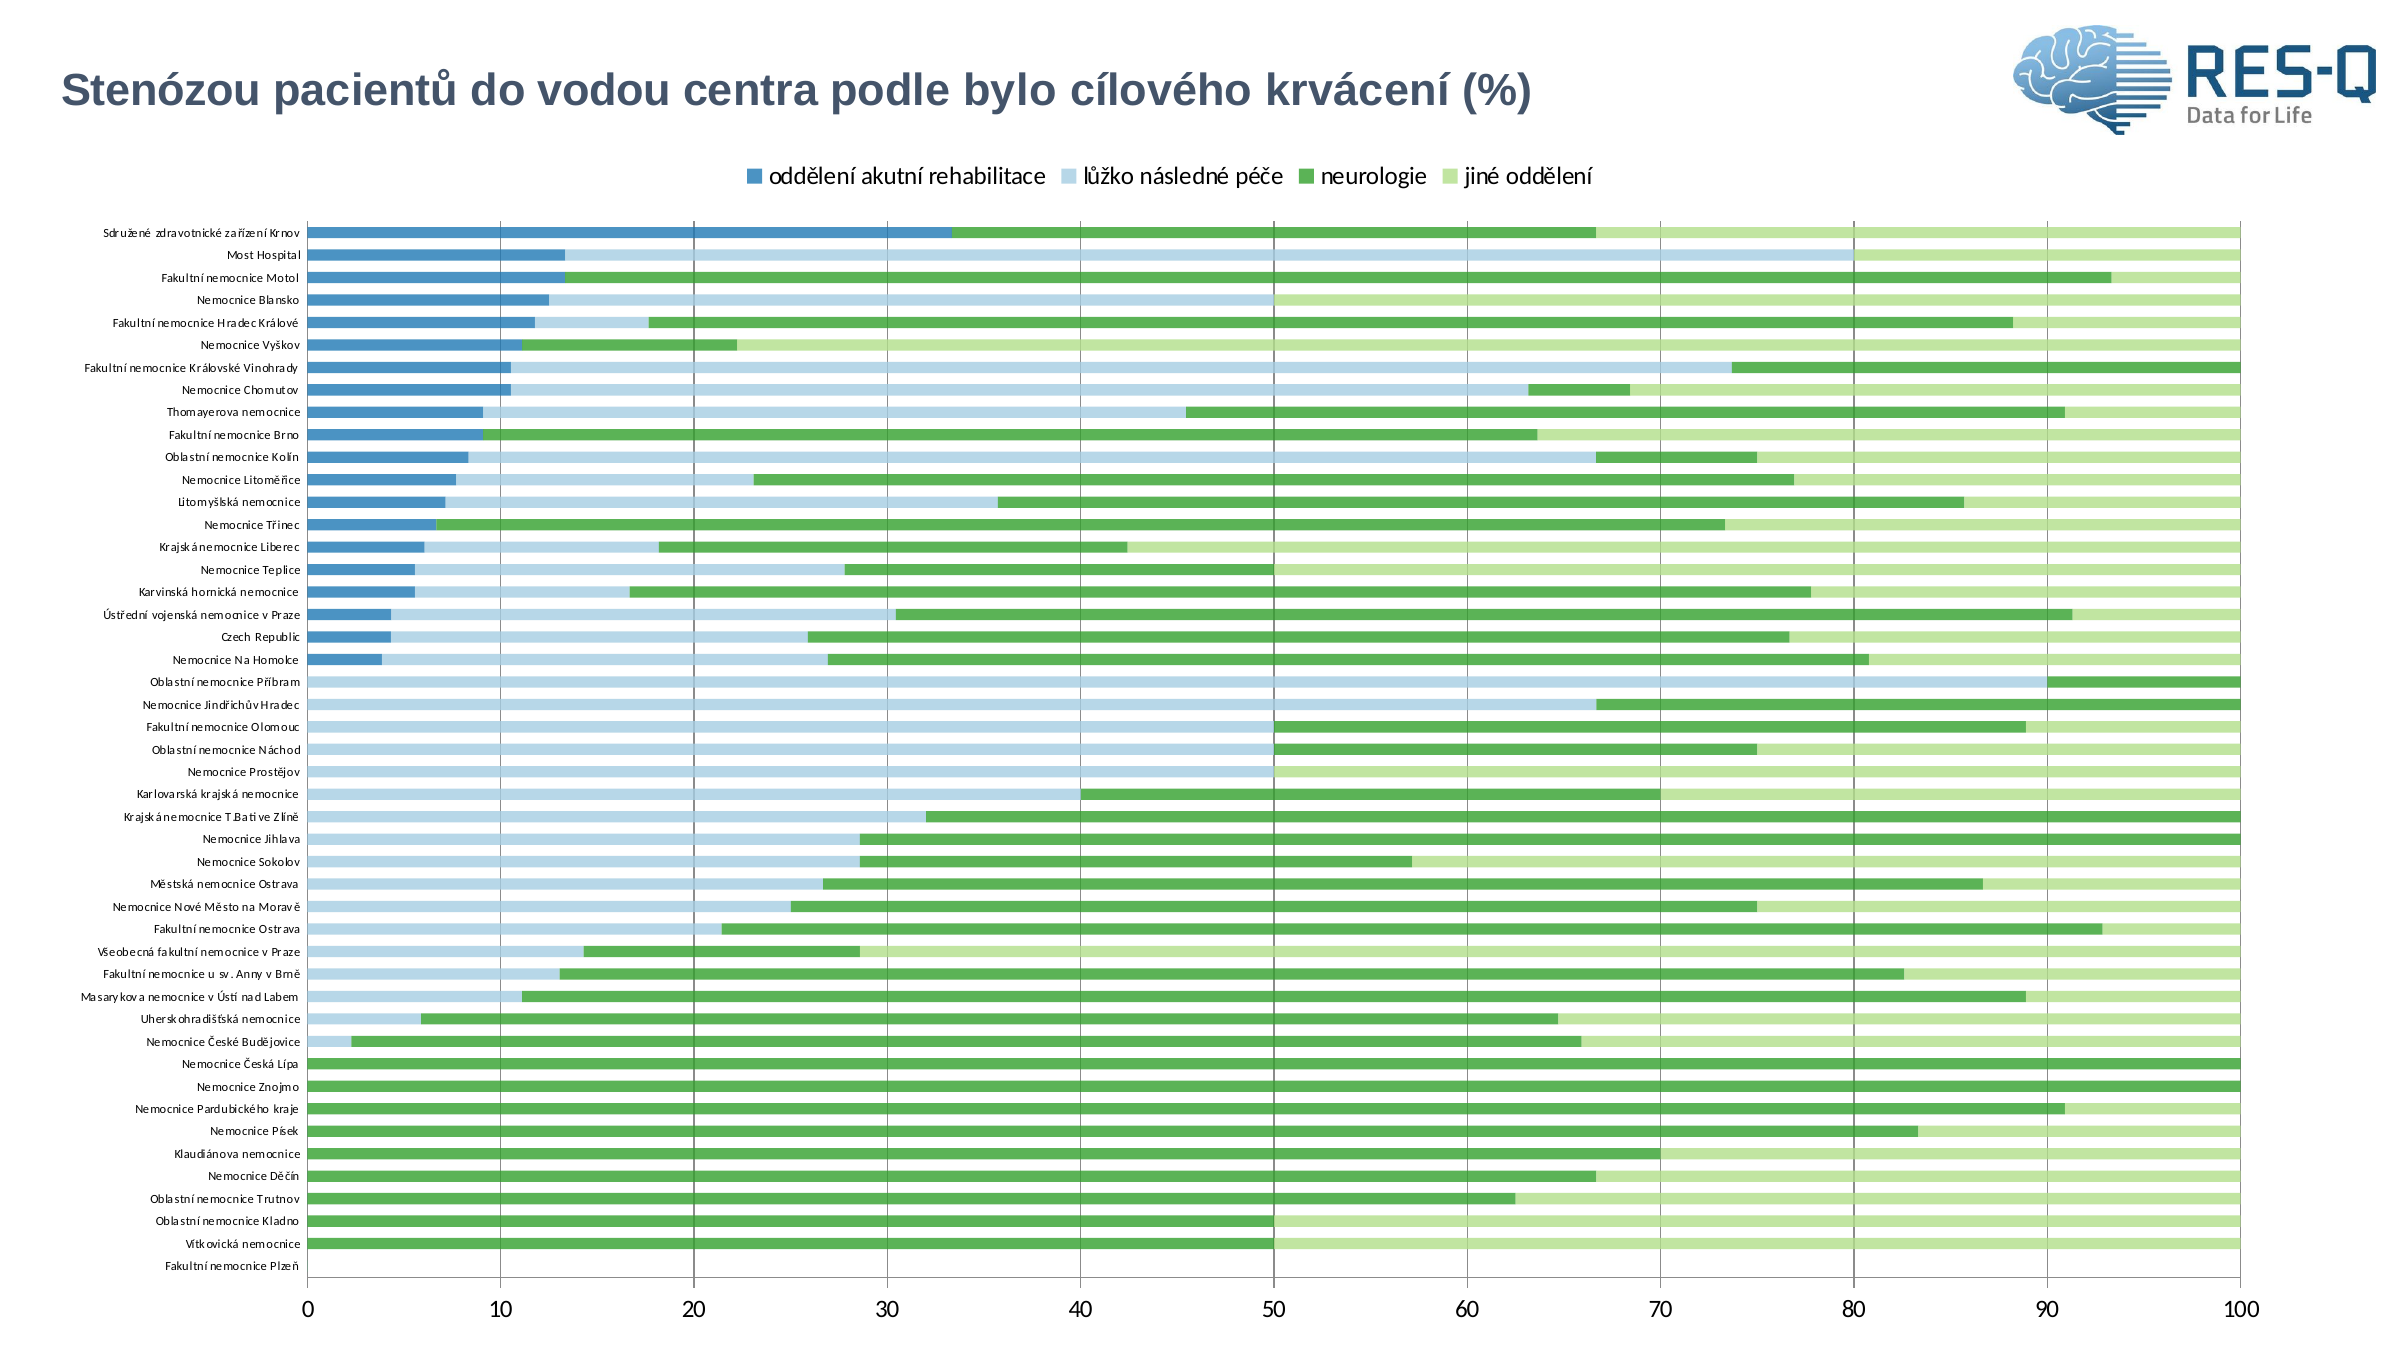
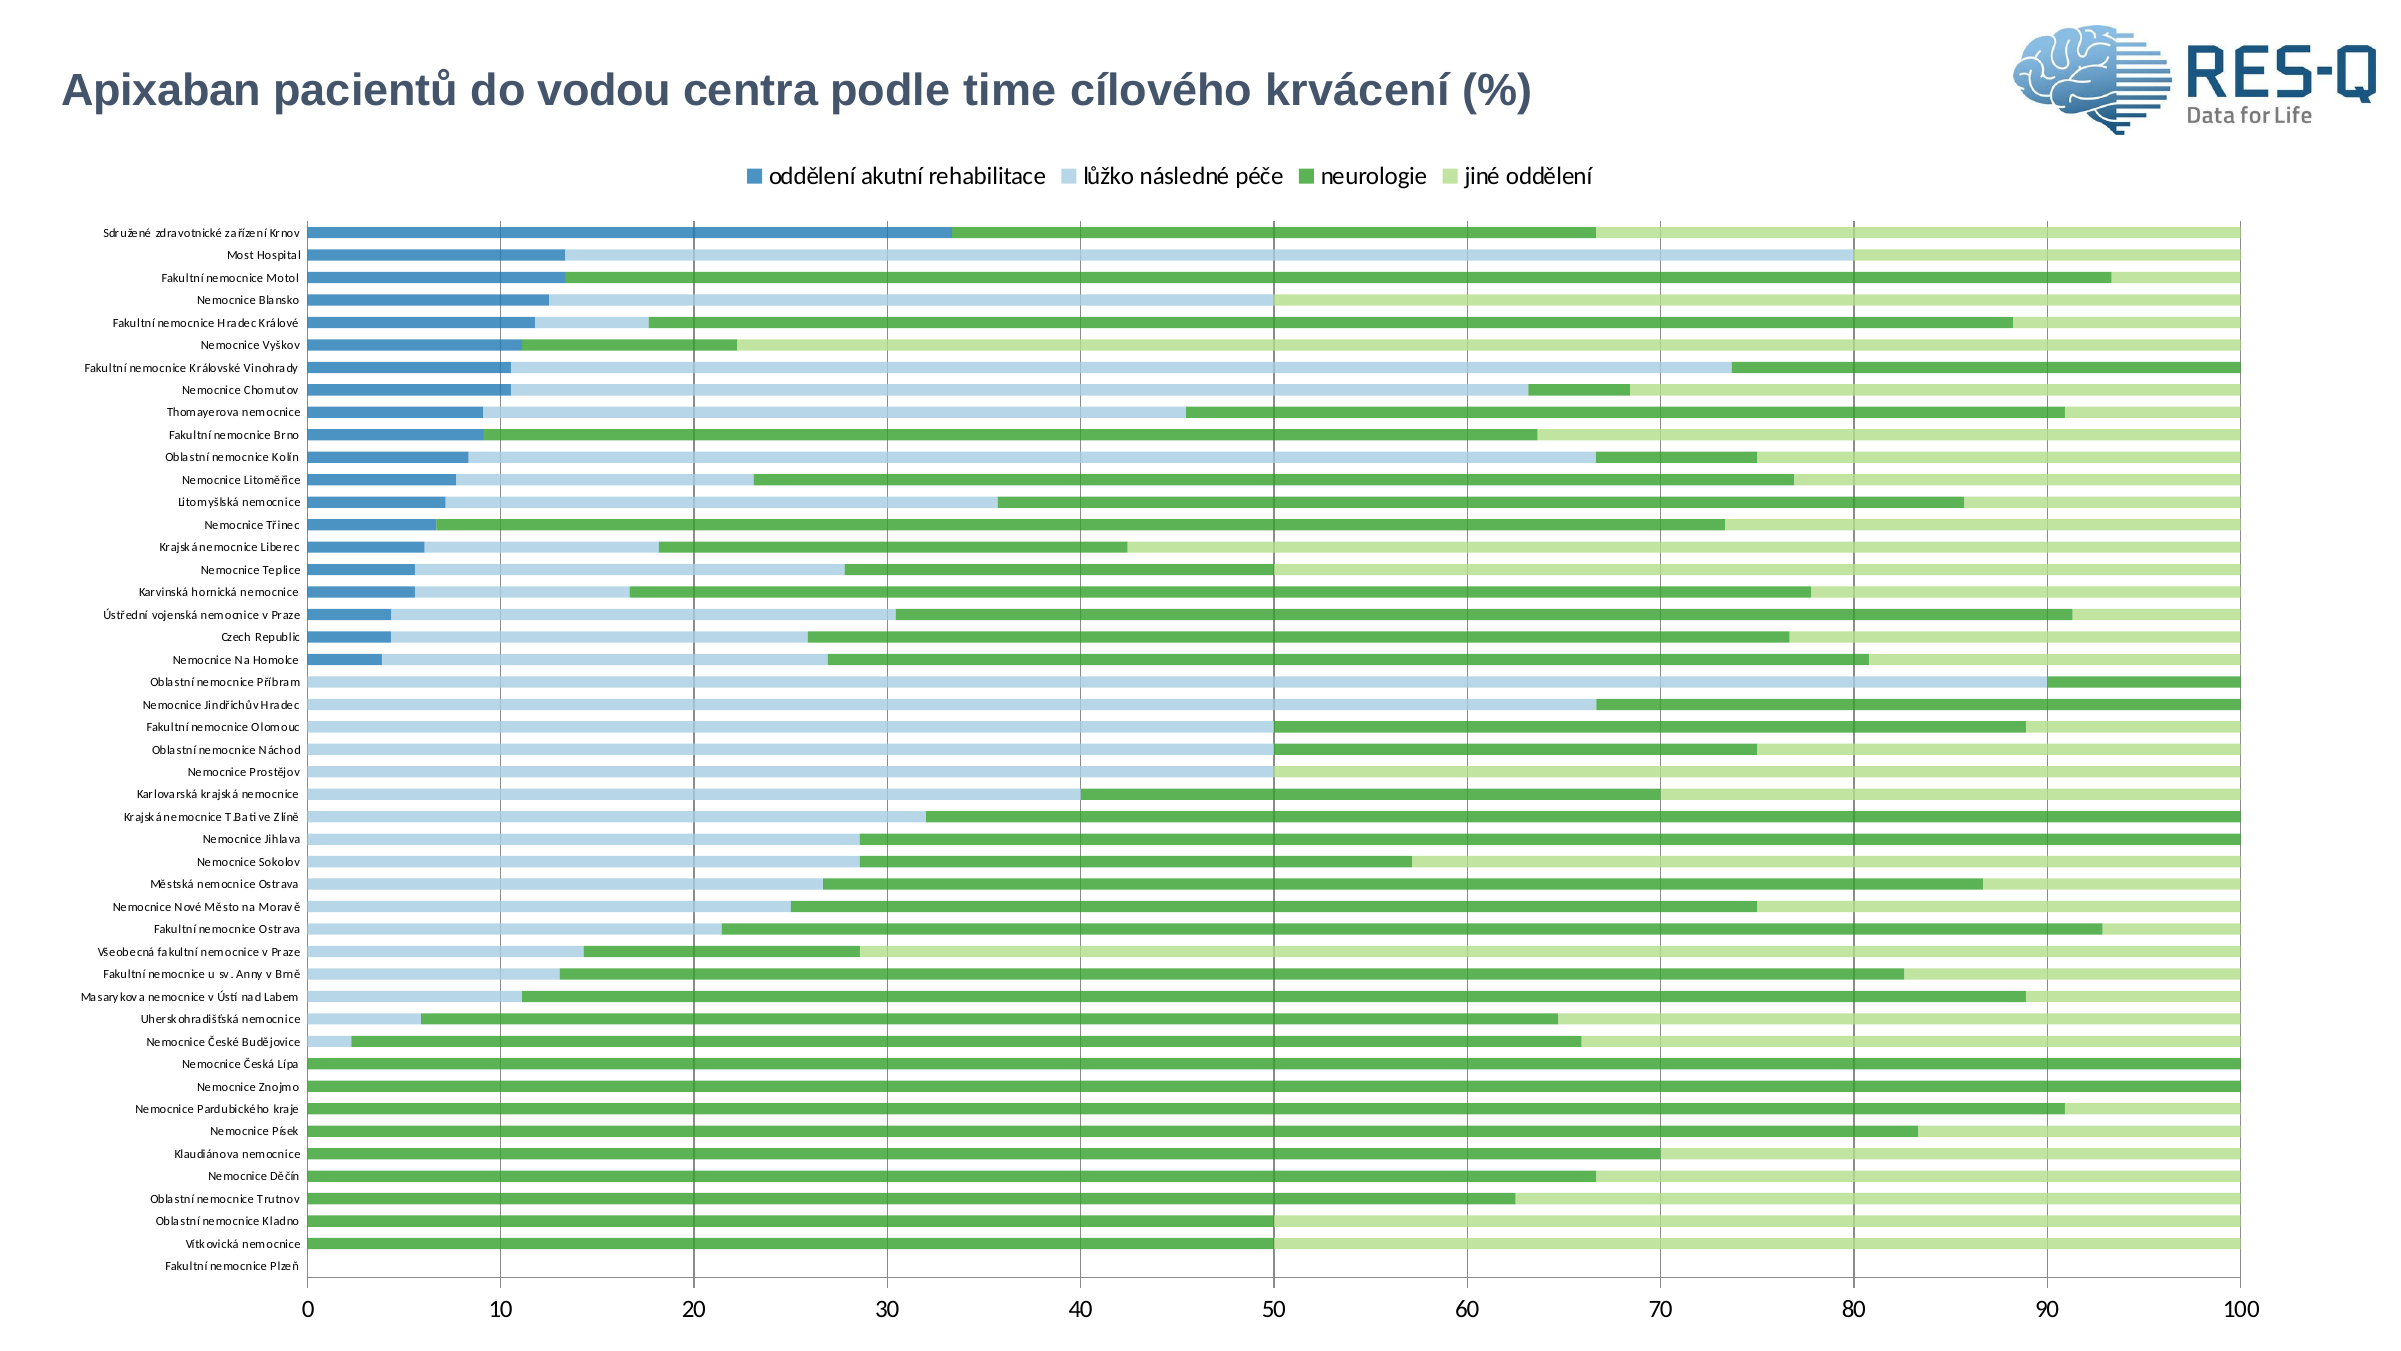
Stenózou: Stenózou -> Apixaban
bylo: bylo -> time
